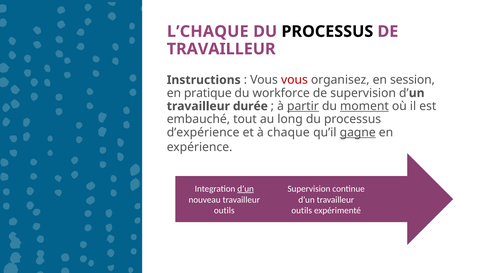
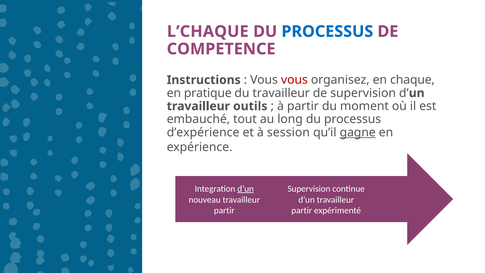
PROCESSUS at (327, 31) colour: black -> blue
TRAVAILLEUR at (221, 49): TRAVAILLEUR -> COMPETENCE
session: session -> chaque
du workforce: workforce -> travailleur
durée: durée -> outils
partir at (303, 106) underline: present -> none
moment underline: present -> none
chaque: chaque -> session
outils at (224, 210): outils -> partir
outils at (302, 210): outils -> partir
